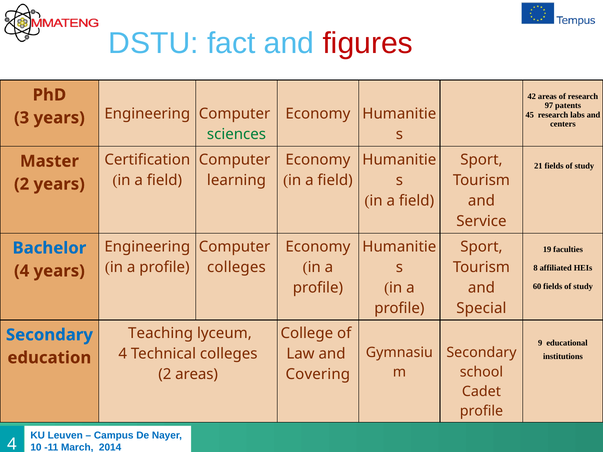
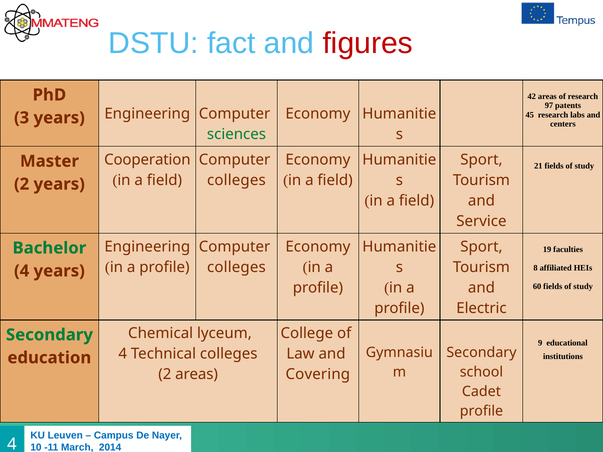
Certification: Certification -> Cooperation
learning at (236, 180): learning -> colleges
Bachelor colour: blue -> green
Special: Special -> Electric
Teaching: Teaching -> Chemical
Secondary at (49, 335) colour: blue -> green
